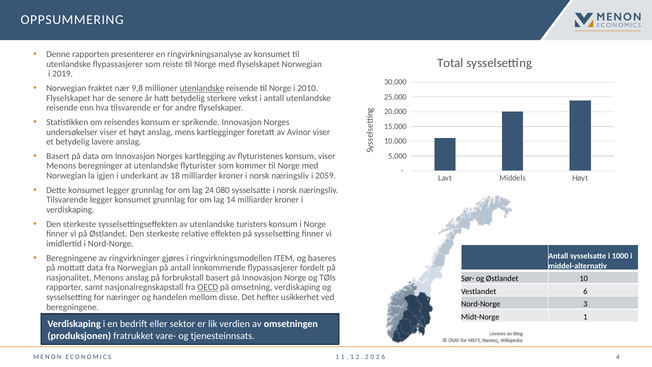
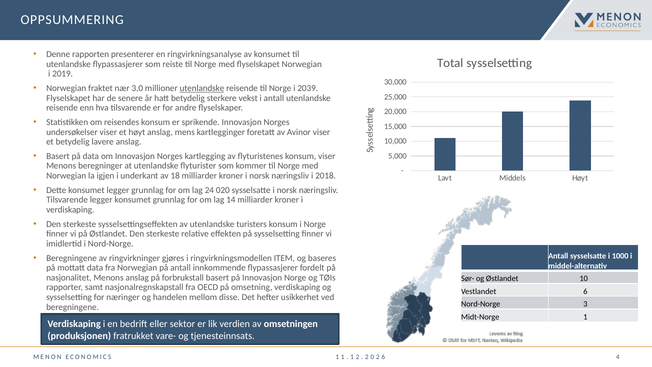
9,8: 9,8 -> 3,0
2010: 2010 -> 2039
2059: 2059 -> 2018
080: 080 -> 020
OECD underline: present -> none
